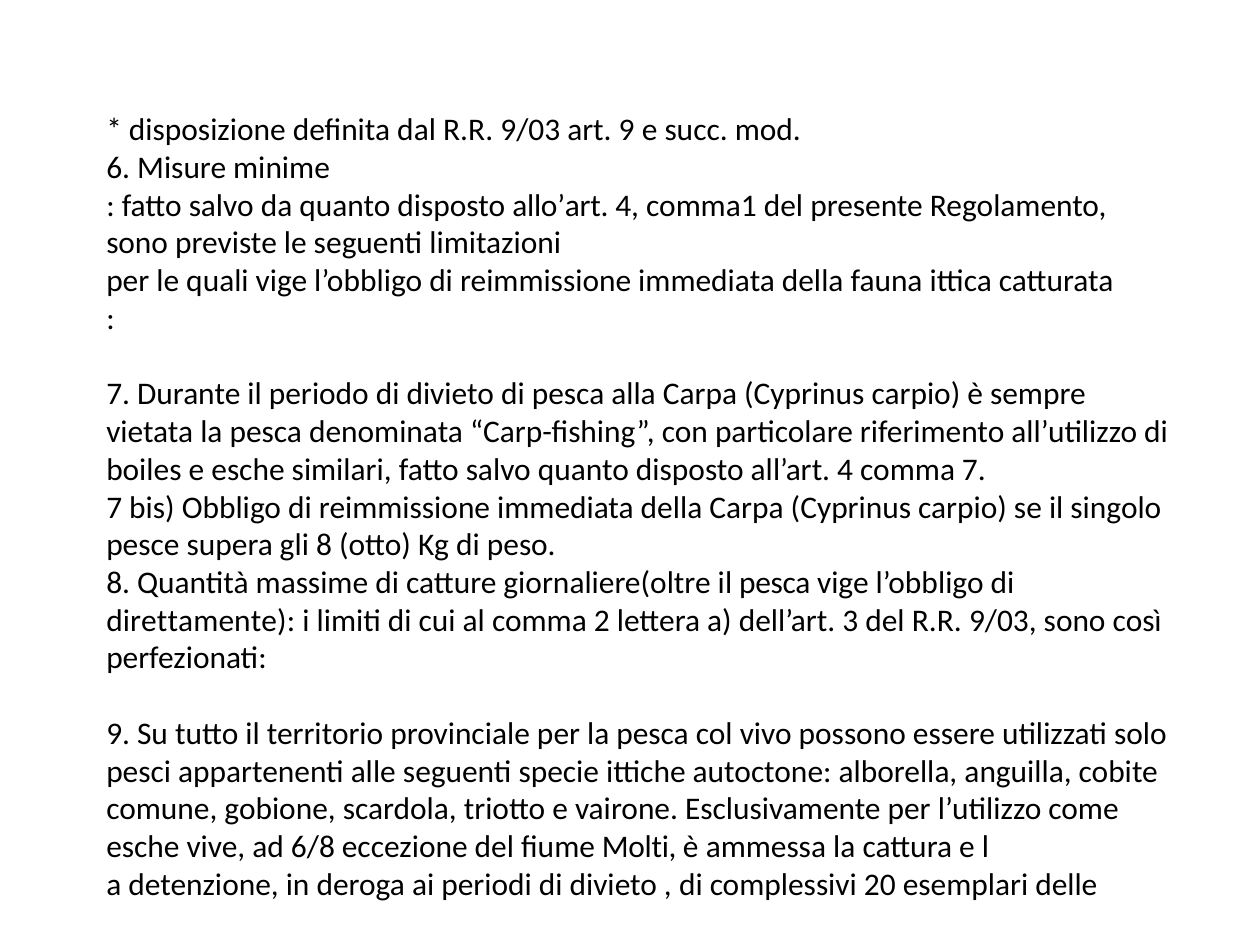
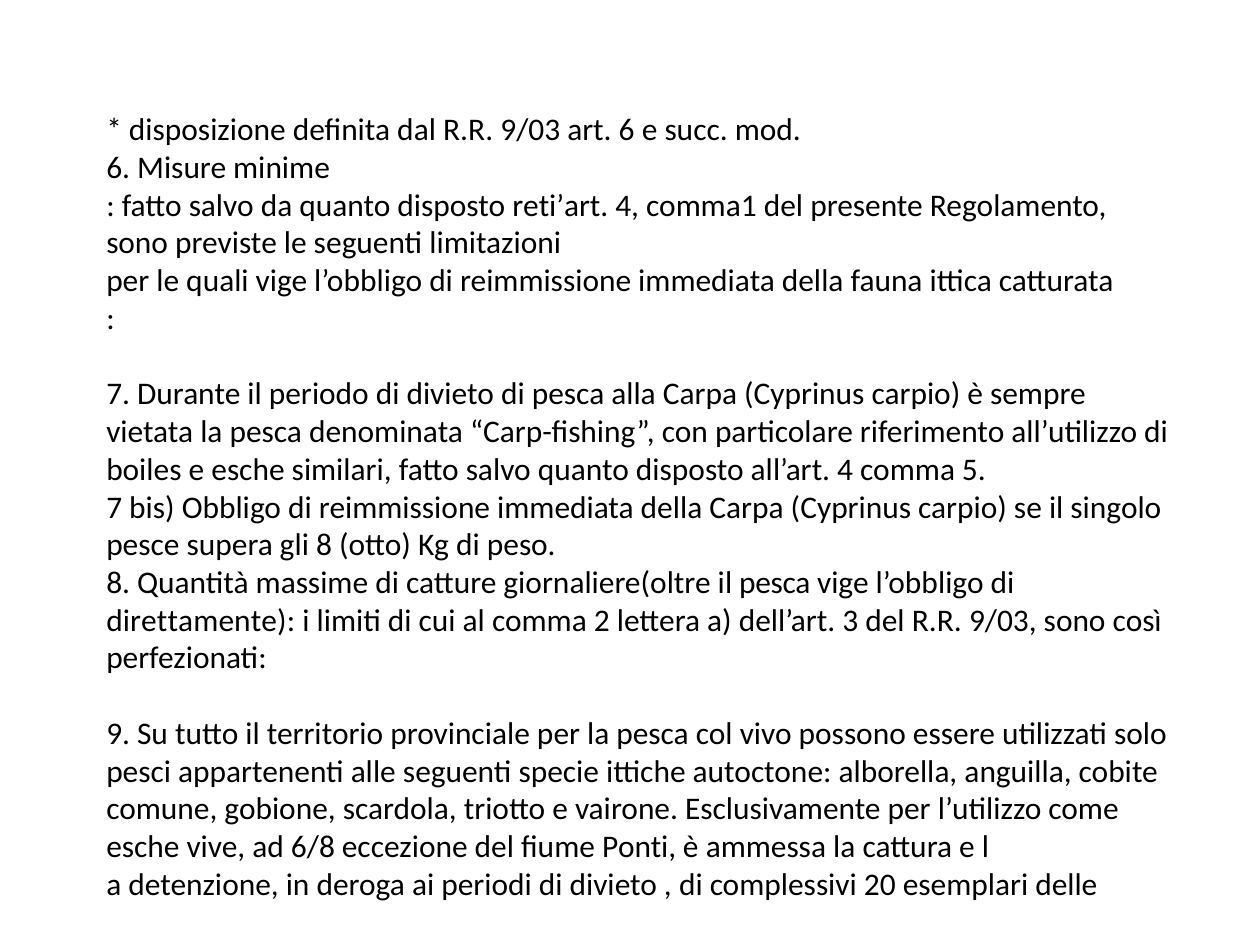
art 9: 9 -> 6
allo’art: allo’art -> reti’art
comma 7: 7 -> 5
Molti: Molti -> Ponti
